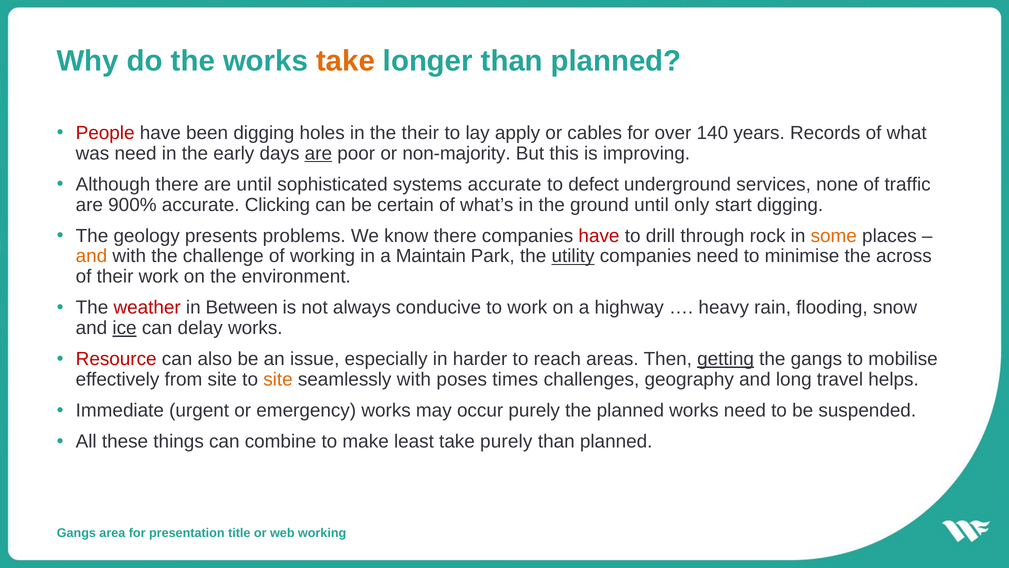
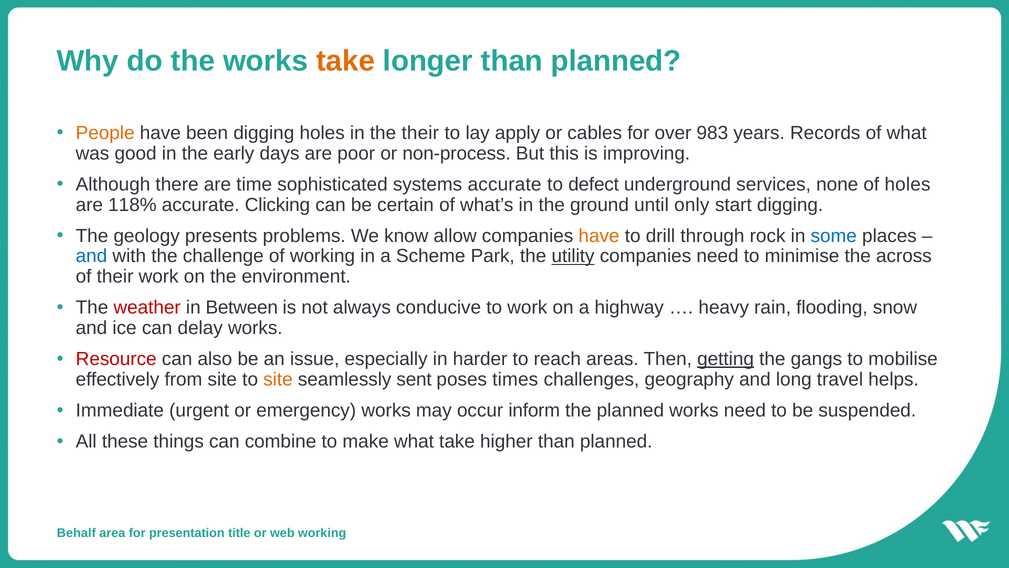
People colour: red -> orange
140: 140 -> 983
was need: need -> good
are at (318, 153) underline: present -> none
non-majority: non-majority -> non-process
are until: until -> time
of traffic: traffic -> holes
900%: 900% -> 118%
know there: there -> allow
have at (599, 236) colour: red -> orange
some colour: orange -> blue
and at (91, 256) colour: orange -> blue
Maintain: Maintain -> Scheme
ice underline: present -> none
seamlessly with: with -> sent
occur purely: purely -> inform
make least: least -> what
take purely: purely -> higher
Gangs at (76, 533): Gangs -> Behalf
